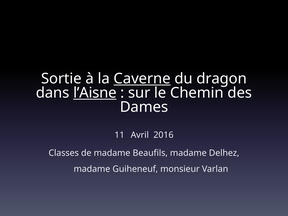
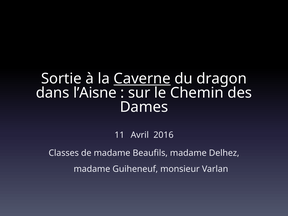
l’Aisne underline: present -> none
